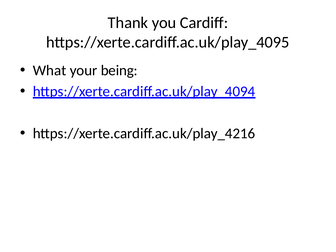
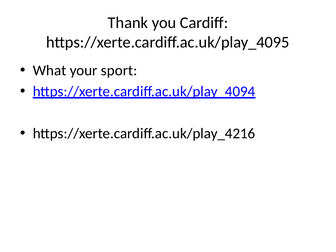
being: being -> sport
